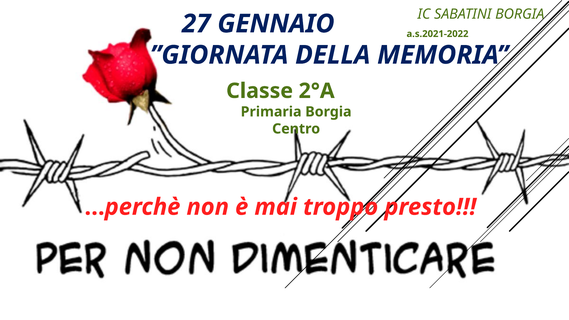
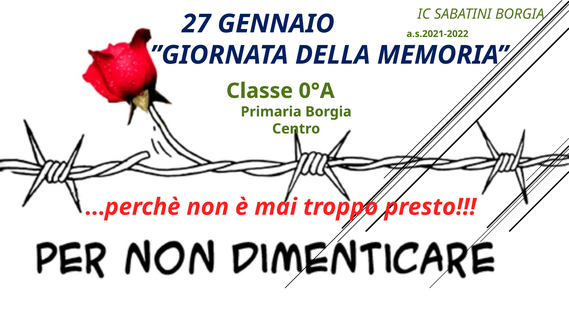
2°A: 2°A -> 0°A
